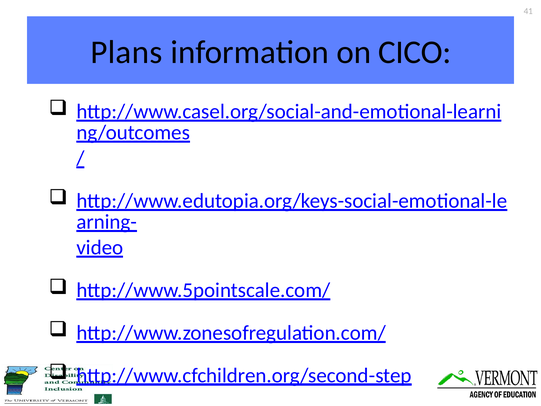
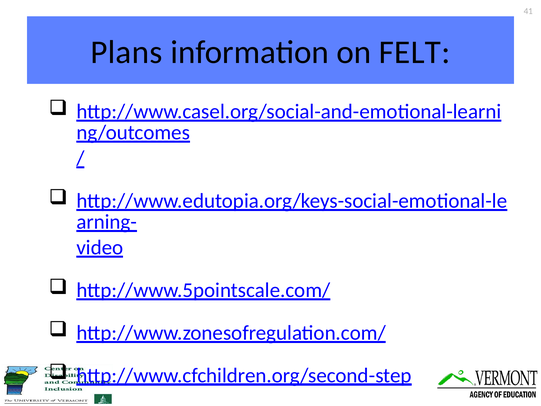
CICO: CICO -> FELT
